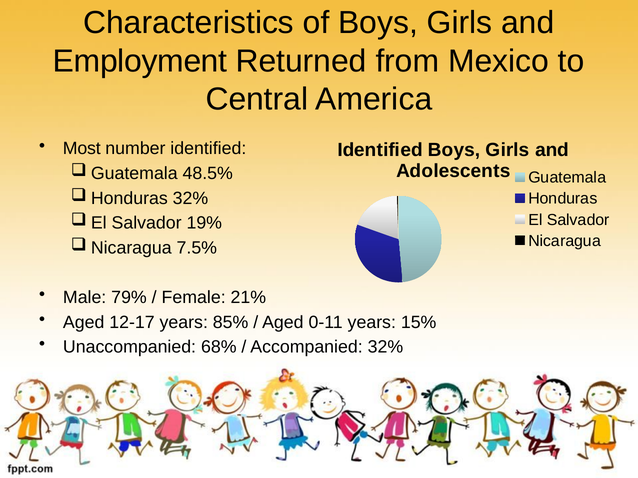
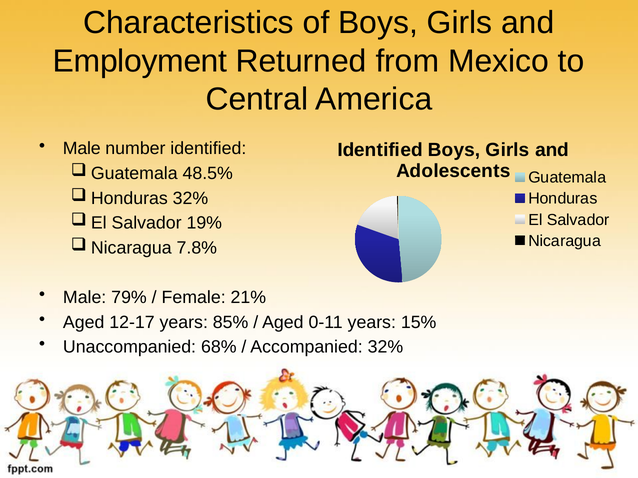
Most at (82, 149): Most -> Male
7.5%: 7.5% -> 7.8%
